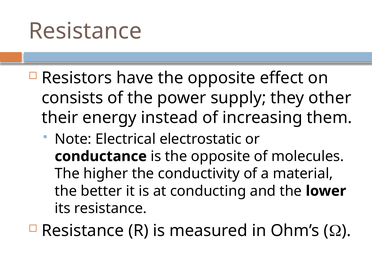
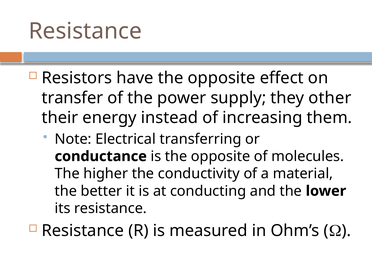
consists: consists -> transfer
electrostatic: electrostatic -> transferring
